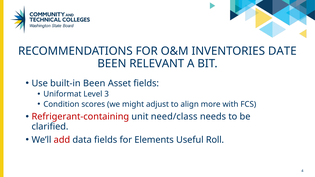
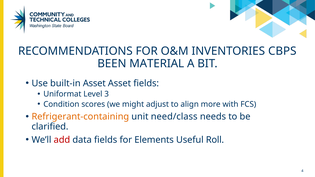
DATE: DATE -> CBPS
RELEVANT: RELEVANT -> MATERIAL
built-in Been: Been -> Asset
Refrigerant-containing colour: red -> orange
